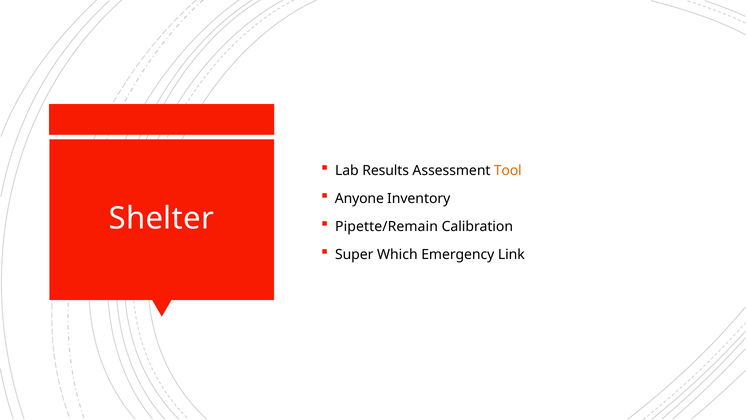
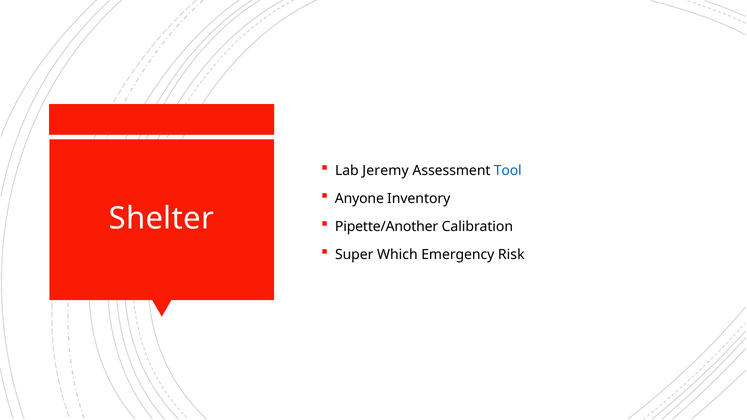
Results: Results -> Jeremy
Tool colour: orange -> blue
Pipette/Remain: Pipette/Remain -> Pipette/Another
Link: Link -> Risk
